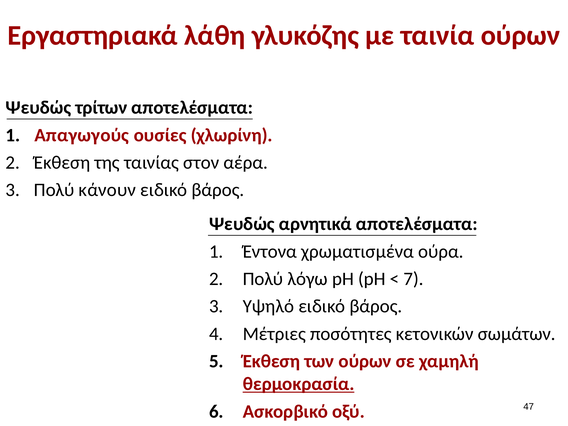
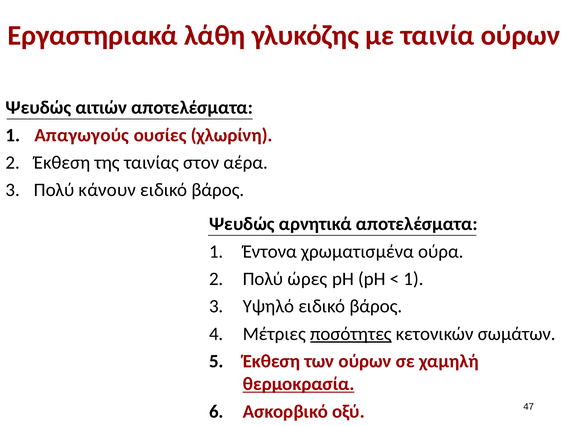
τρίτων: τρίτων -> αιτιών
λόγω: λόγω -> ώρες
7 at (414, 279): 7 -> 1
ποσότητες underline: none -> present
